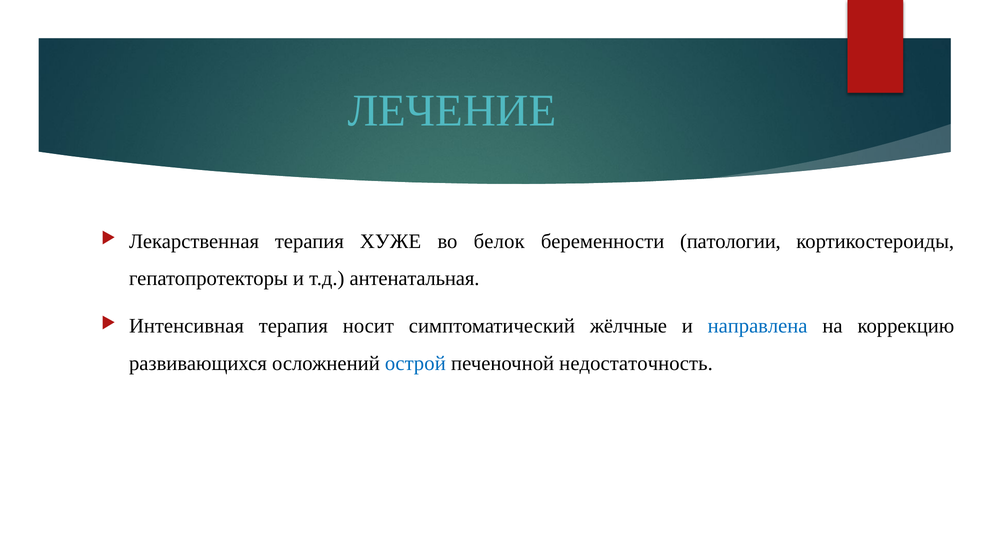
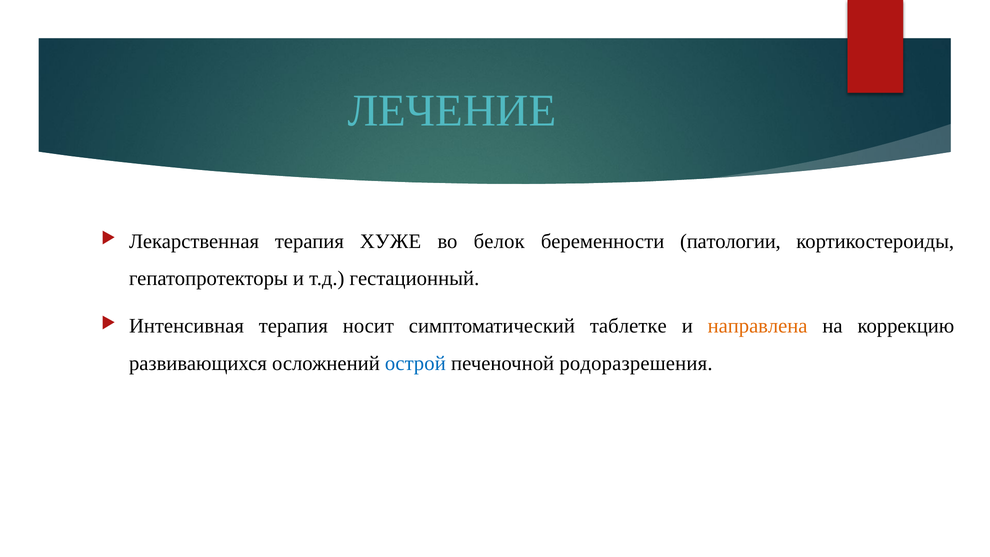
антенатальная: антенатальная -> гестационный
жёлчные: жёлчные -> таблетке
направлена colour: blue -> orange
недостаточность: недостаточность -> родоразрешения
